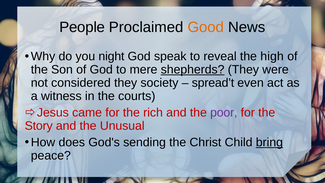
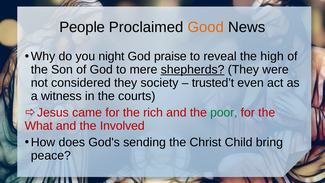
speak: speak -> praise
spread’t: spread’t -> trusted’t
poor colour: purple -> green
Story: Story -> What
Unusual: Unusual -> Involved
bring underline: present -> none
